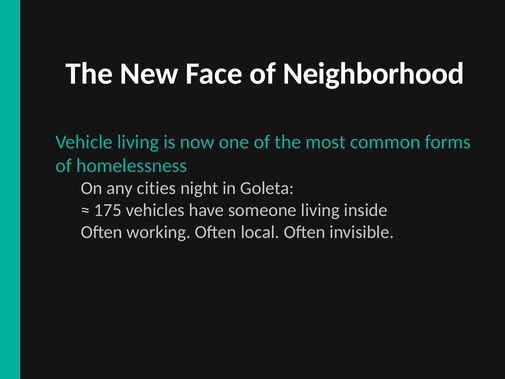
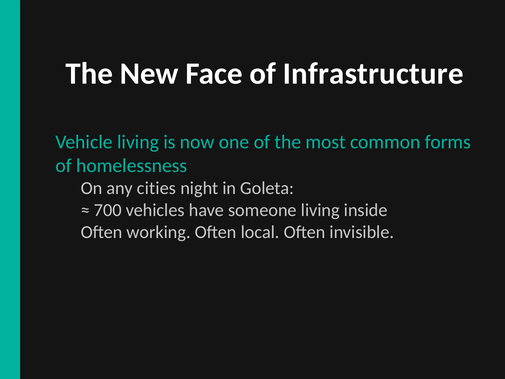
Neighborhood: Neighborhood -> Infrastructure
175: 175 -> 700
